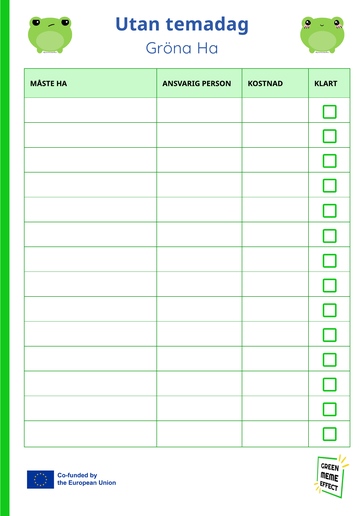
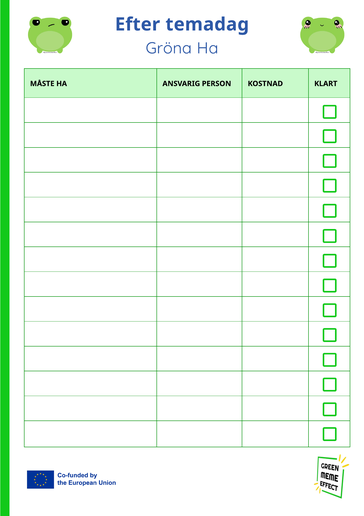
Utan: Utan -> Efter
